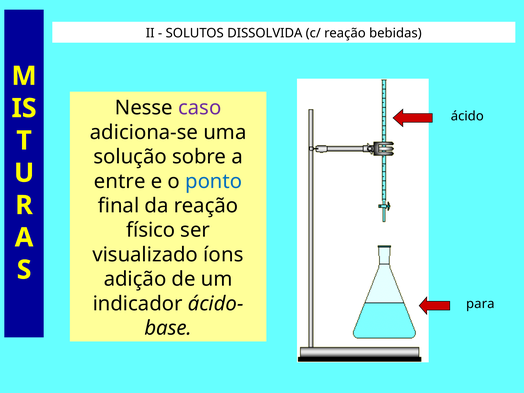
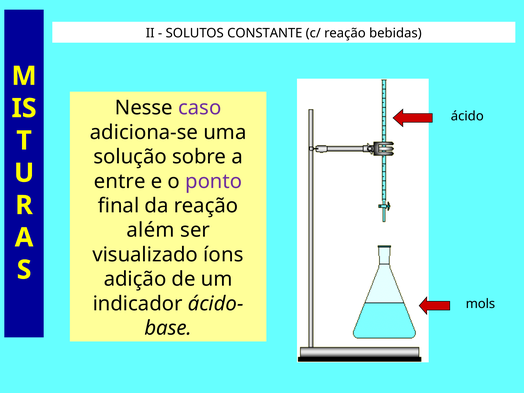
DISSOLVIDA: DISSOLVIDA -> CONSTANTE
ponto colour: blue -> purple
físico: físico -> além
para: para -> mols
